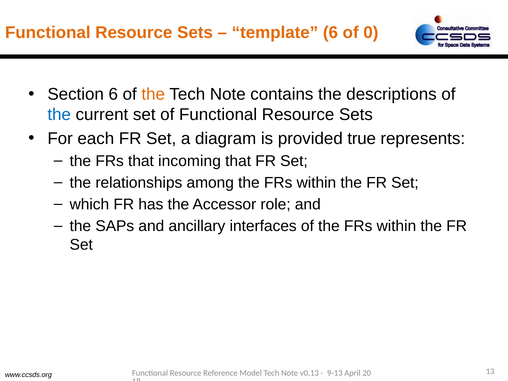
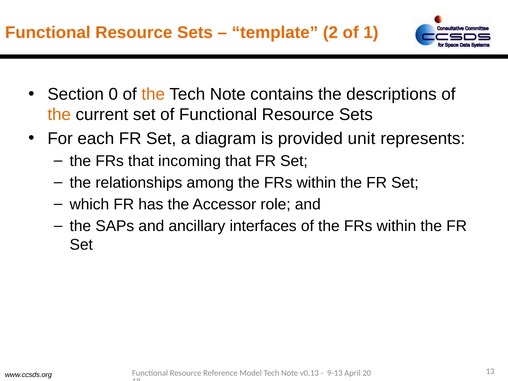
template 6: 6 -> 2
0: 0 -> 1
Section 6: 6 -> 0
the at (59, 115) colour: blue -> orange
true: true -> unit
